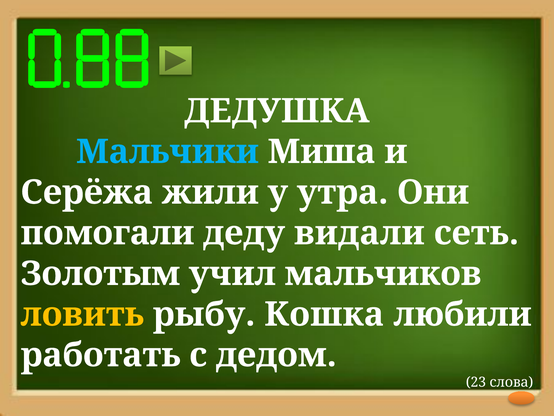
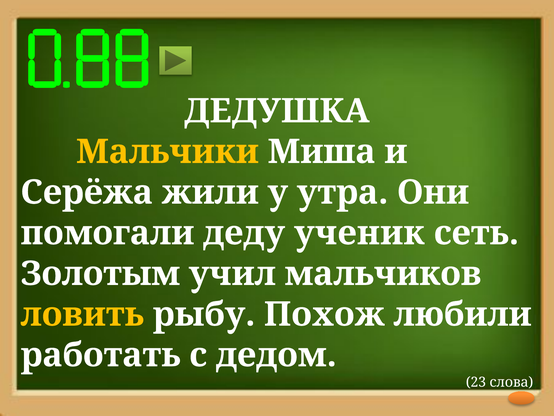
Мальчики colour: light blue -> yellow
видали: видали -> ученик
Кошка: Кошка -> Похож
